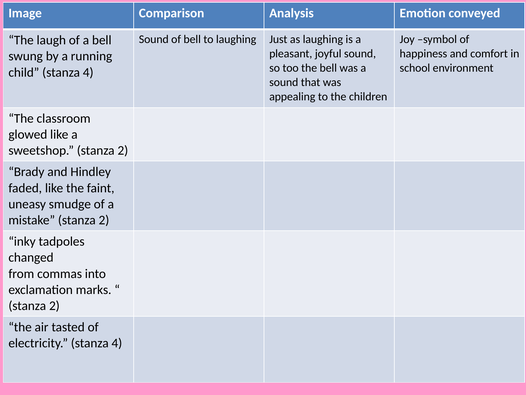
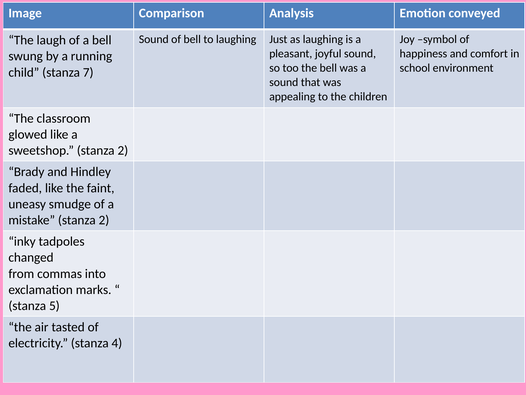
child stanza 4: 4 -> 7
2 at (54, 305): 2 -> 5
